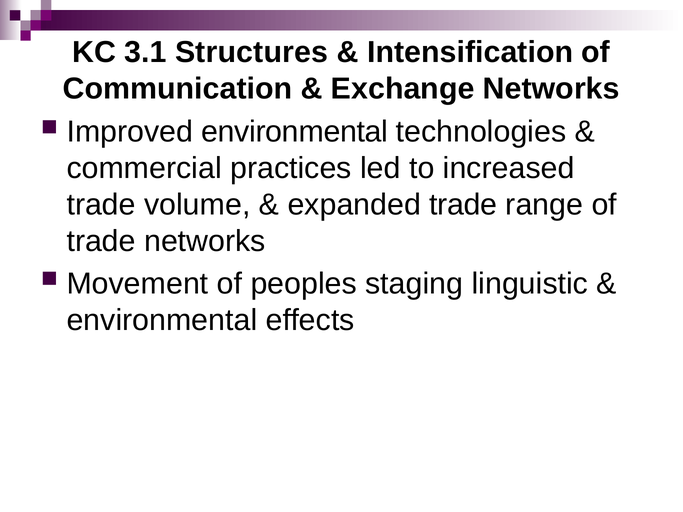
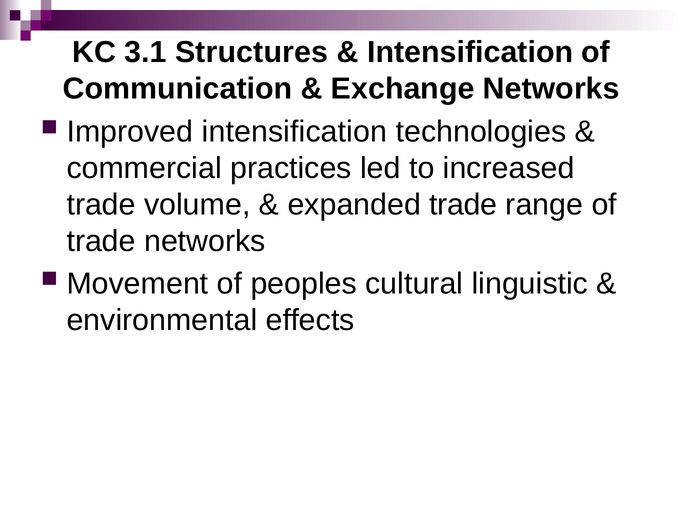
Improved environmental: environmental -> intensification
staging: staging -> cultural
